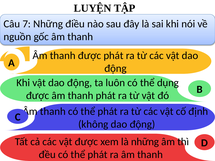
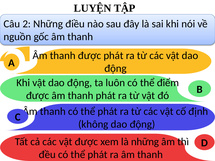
7: 7 -> 2
dụng: dụng -> điểm
